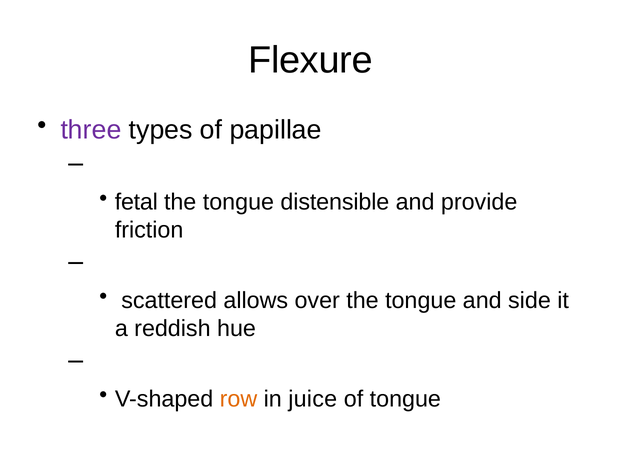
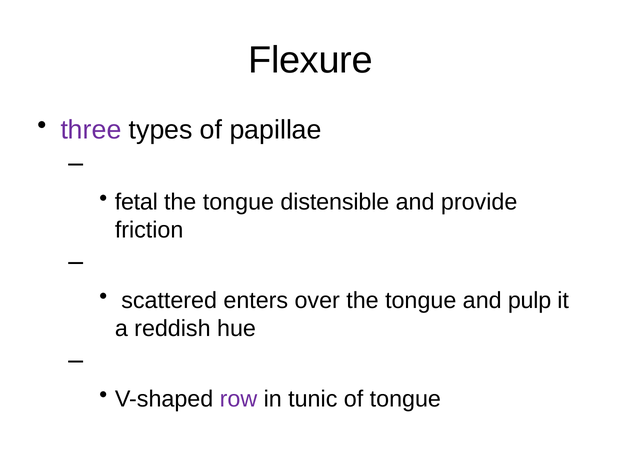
allows: allows -> enters
side: side -> pulp
row colour: orange -> purple
juice: juice -> tunic
